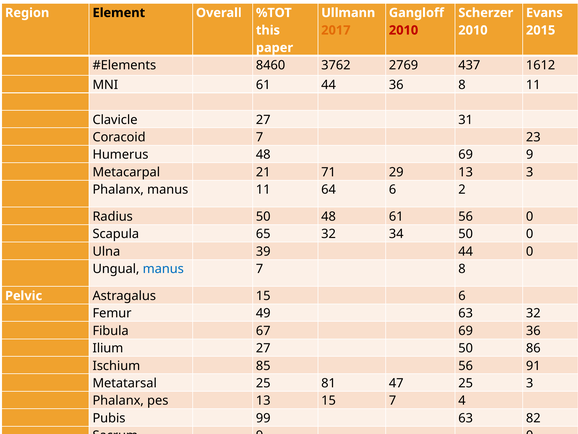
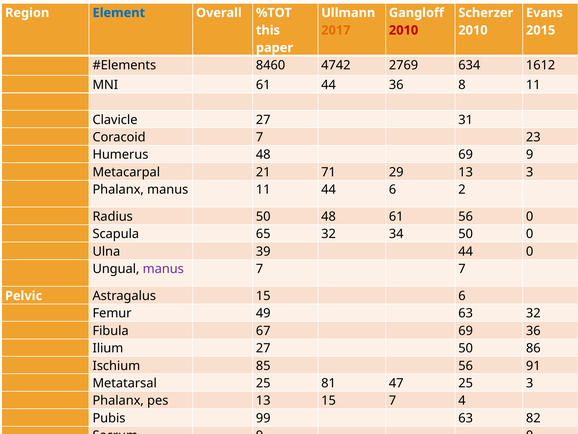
Element colour: black -> blue
3762: 3762 -> 4742
437: 437 -> 634
11 64: 64 -> 44
manus at (163, 269) colour: blue -> purple
7 8: 8 -> 7
